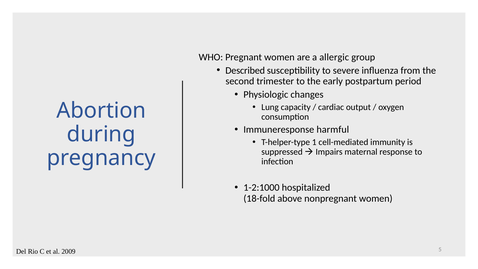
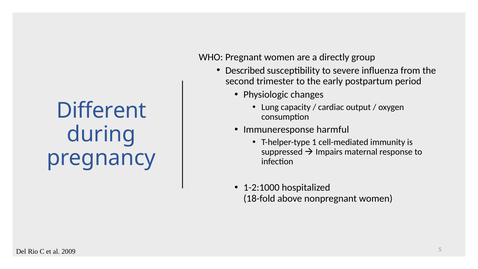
allergic: allergic -> directly
Abortion: Abortion -> Different
